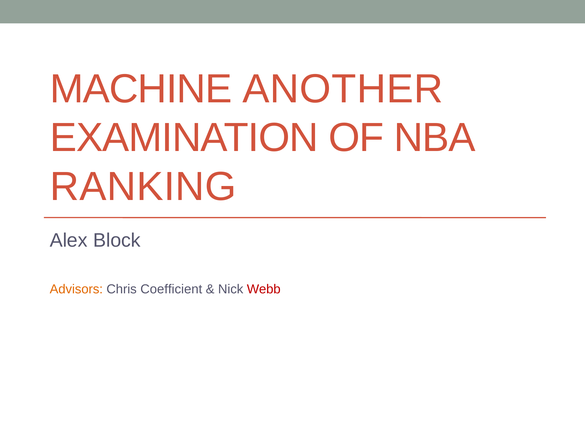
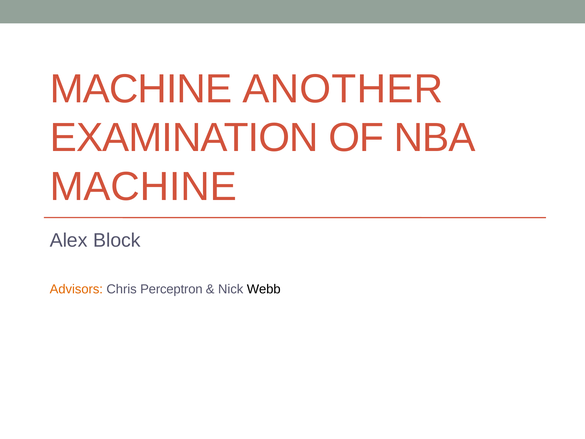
RANKING at (143, 187): RANKING -> MACHINE
Coefficient: Coefficient -> Perceptron
Webb colour: red -> black
